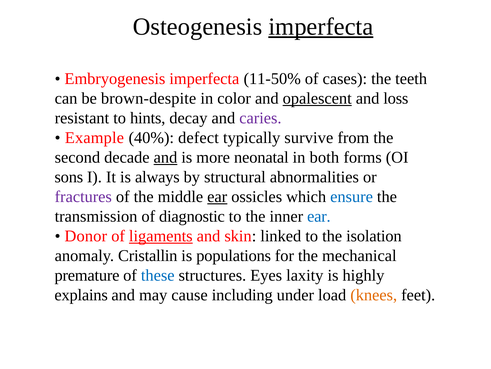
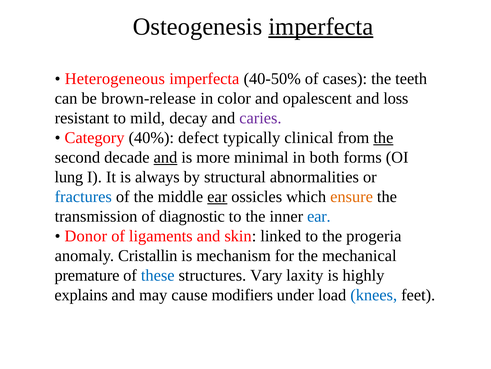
Embryogenesis: Embryogenesis -> Heterogeneous
11-50%: 11-50% -> 40-50%
brown-despite: brown-despite -> brown-release
opalescent underline: present -> none
hints: hints -> mild
Example: Example -> Category
survive: survive -> clinical
the at (383, 137) underline: none -> present
neonatal: neonatal -> minimal
sons: sons -> lung
fractures colour: purple -> blue
ensure colour: blue -> orange
ligaments underline: present -> none
isolation: isolation -> progeria
populations: populations -> mechanism
Eyes: Eyes -> Vary
including: including -> modifiers
knees colour: orange -> blue
